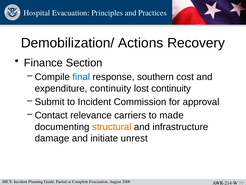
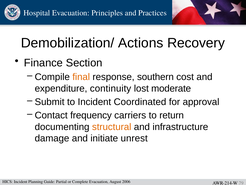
final colour: blue -> orange
lost continuity: continuity -> moderate
Commission: Commission -> Coordinated
relevance: relevance -> frequency
made: made -> return
